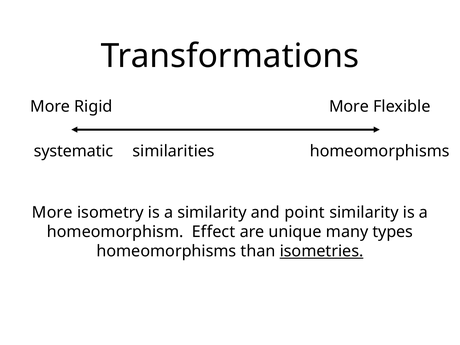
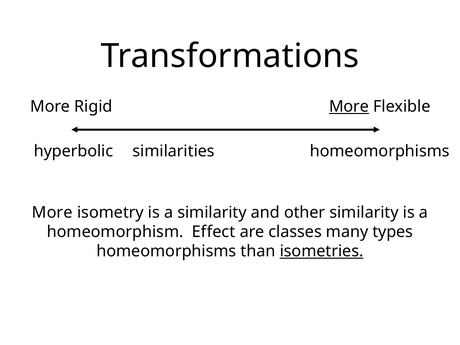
More at (349, 107) underline: none -> present
systematic: systematic -> hyperbolic
point: point -> other
unique: unique -> classes
